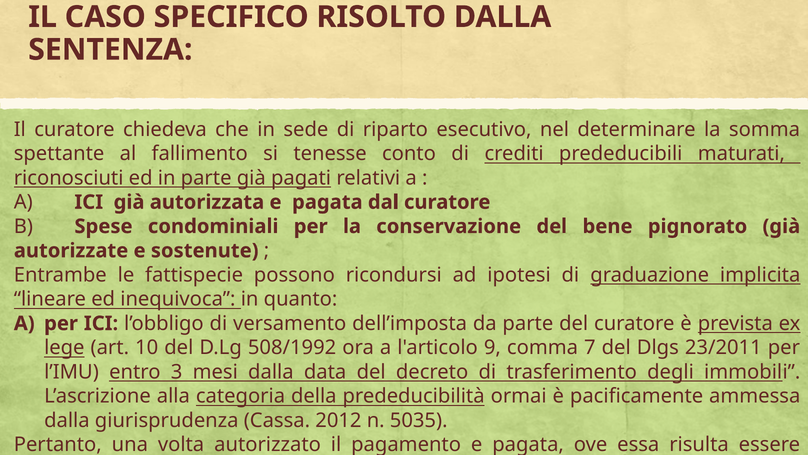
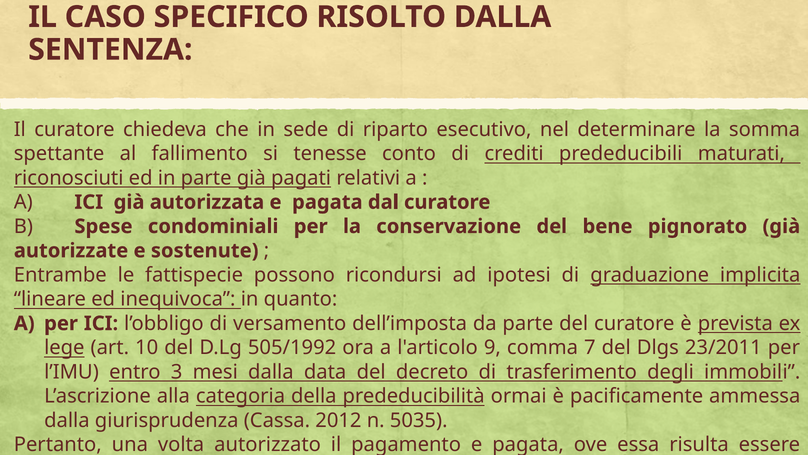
508/1992: 508/1992 -> 505/1992
